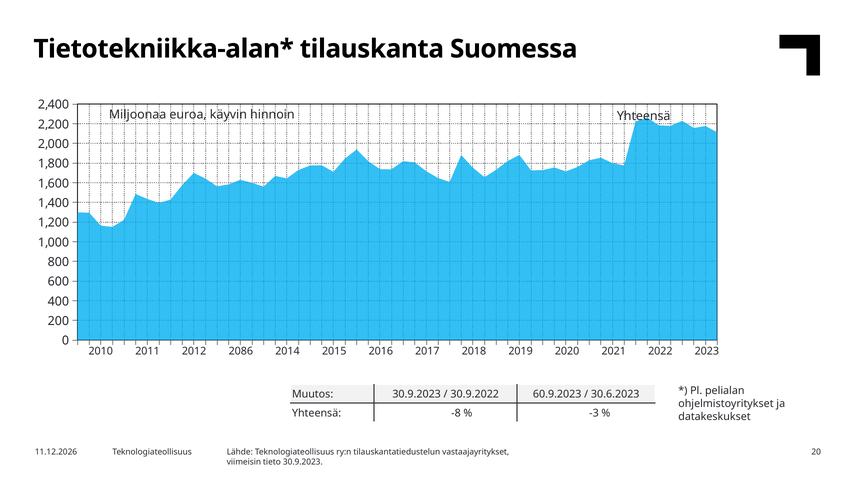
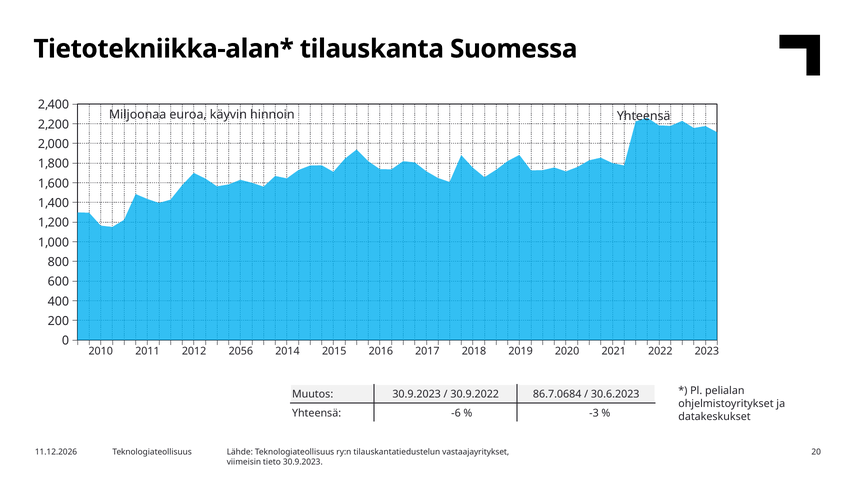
2086: 2086 -> 2056
60.9.2023: 60.9.2023 -> 86.7.0684
-8: -8 -> -6
